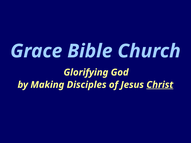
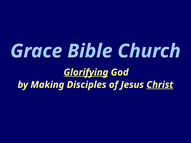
Glorifying underline: none -> present
